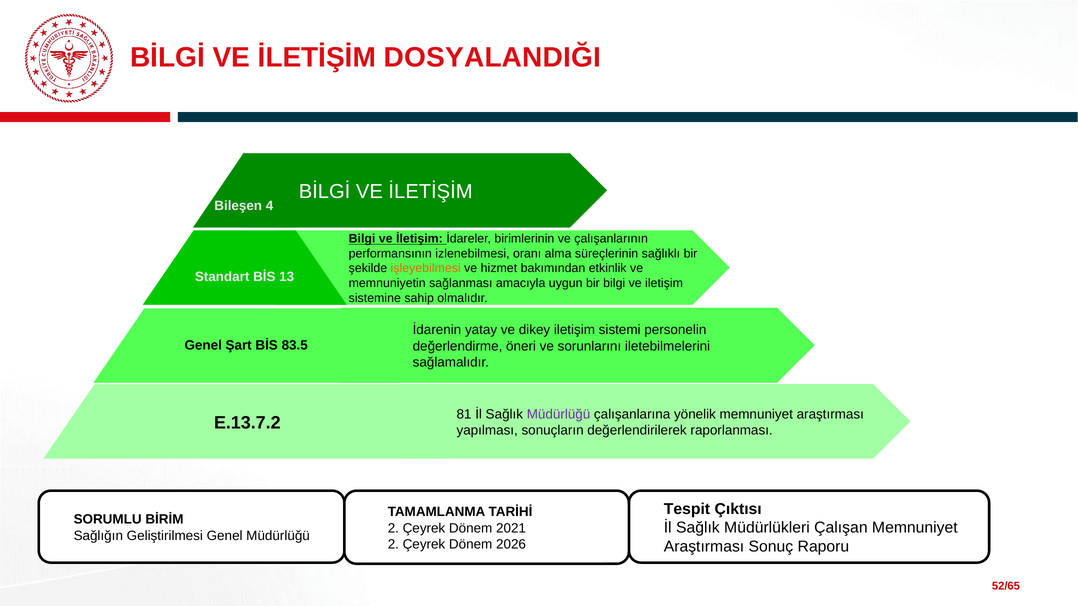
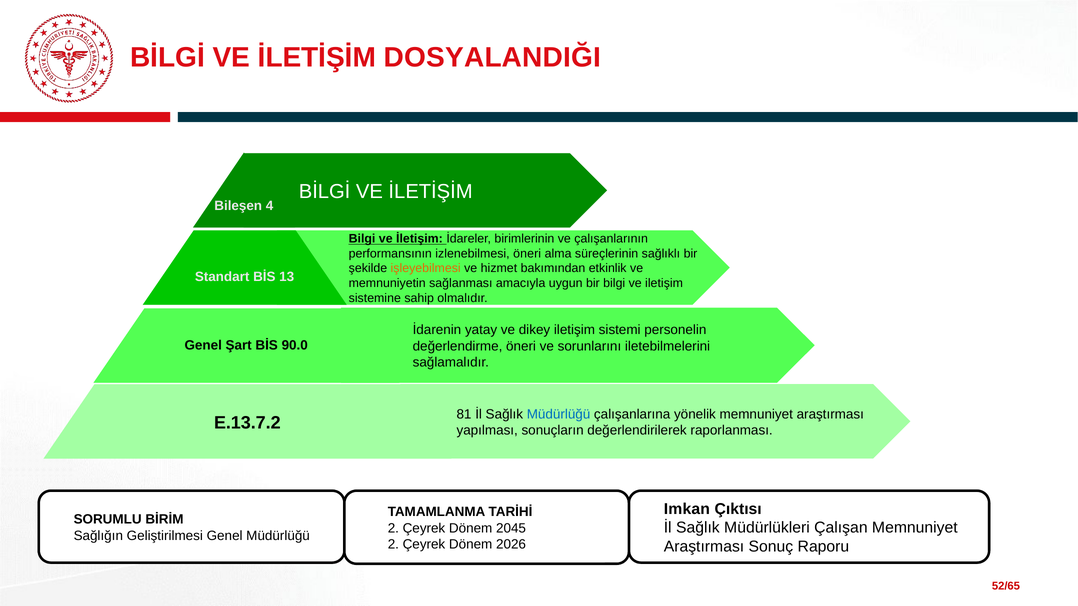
izlenebilmesi oranı: oranı -> öneri
83.5: 83.5 -> 90.0
Müdürlüğü at (559, 414) colour: purple -> blue
Tespit: Tespit -> Imkan
2021: 2021 -> 2045
